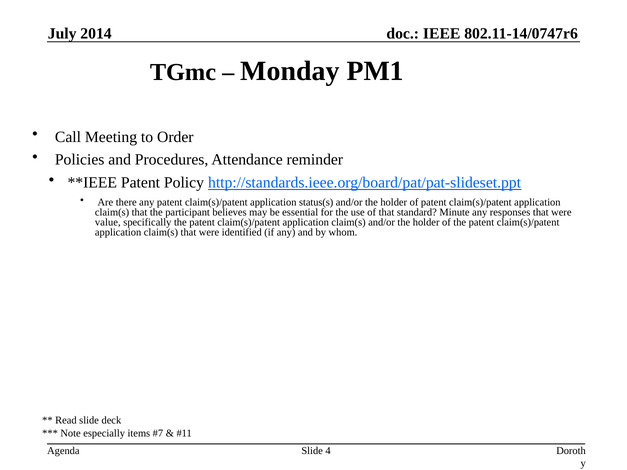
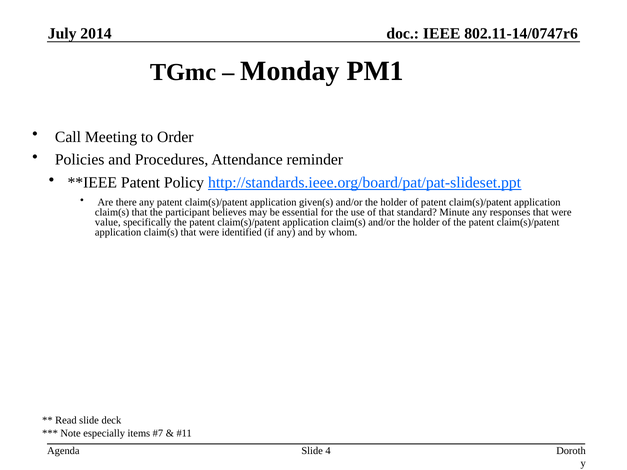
status(s: status(s -> given(s
